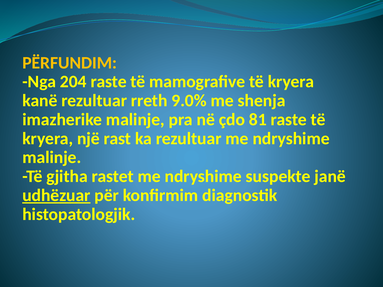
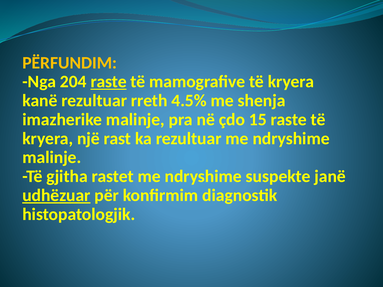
raste at (109, 82) underline: none -> present
9.0%: 9.0% -> 4.5%
81: 81 -> 15
